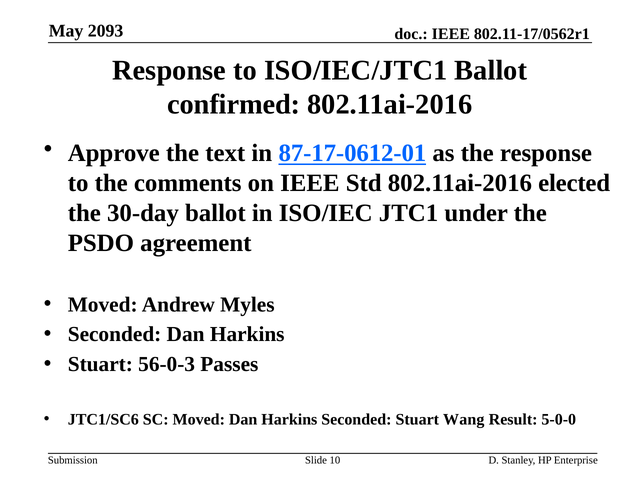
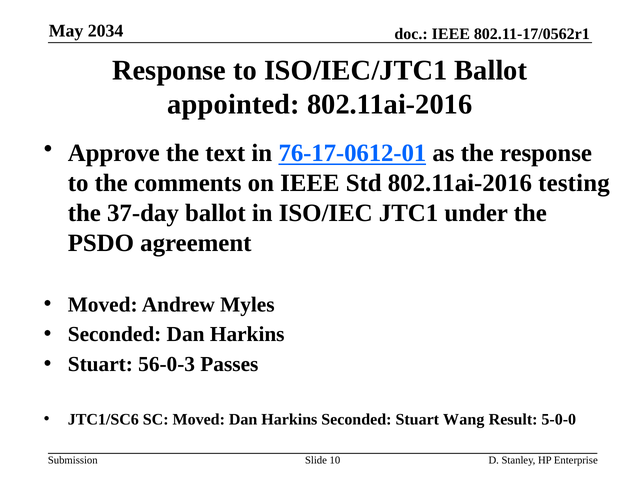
2093: 2093 -> 2034
confirmed: confirmed -> appointed
87-17-0612-01: 87-17-0612-01 -> 76-17-0612-01
elected: elected -> testing
30-day: 30-day -> 37-day
